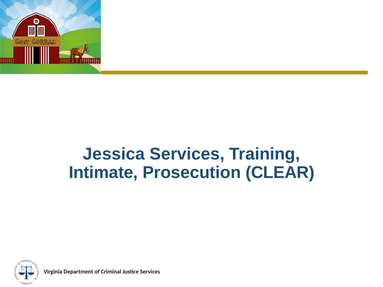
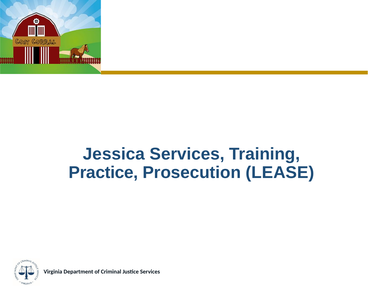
Intimate: Intimate -> Practice
CLEAR: CLEAR -> LEASE
